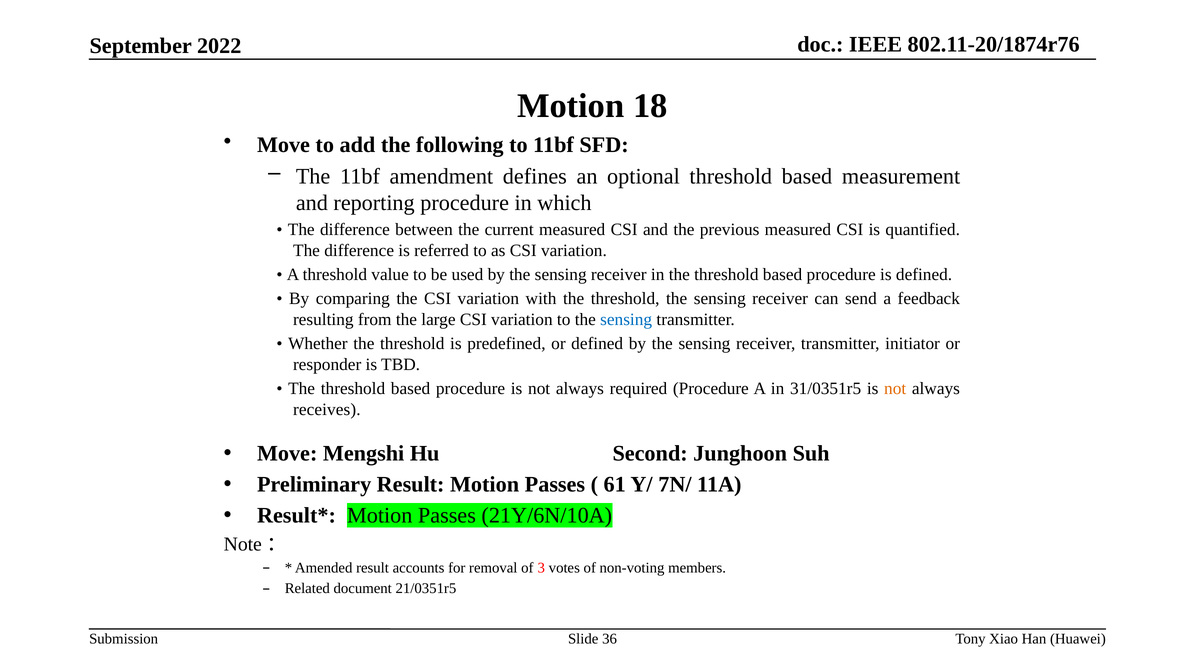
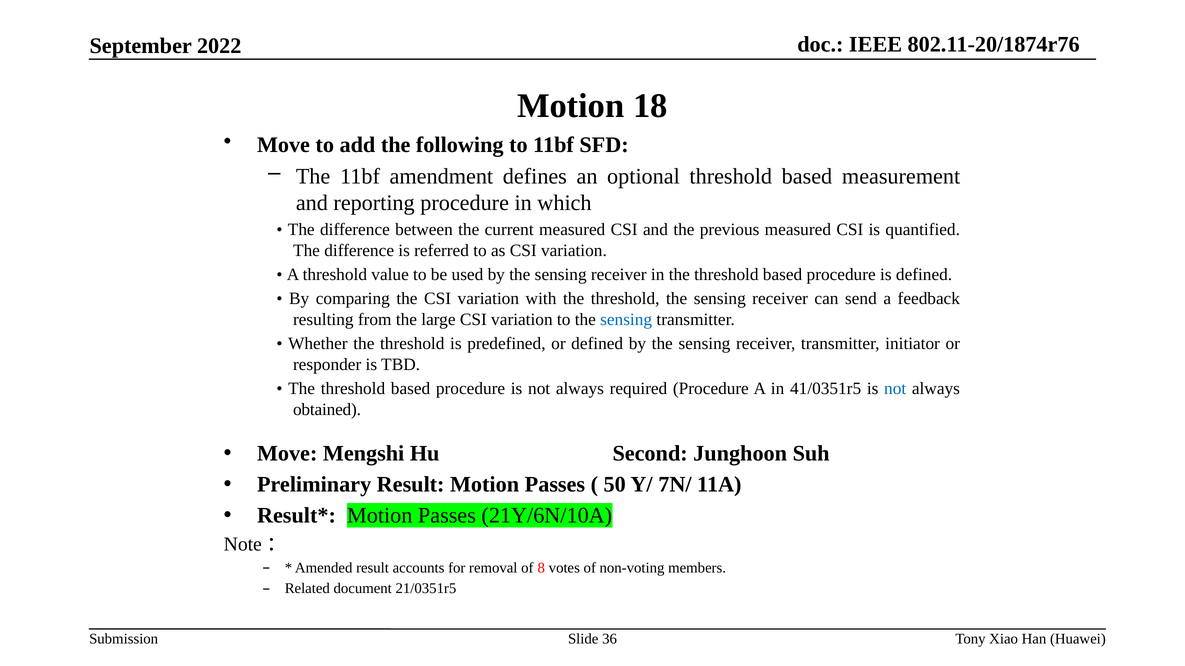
31/0351r5: 31/0351r5 -> 41/0351r5
not at (895, 389) colour: orange -> blue
receives: receives -> obtained
61: 61 -> 50
3: 3 -> 8
